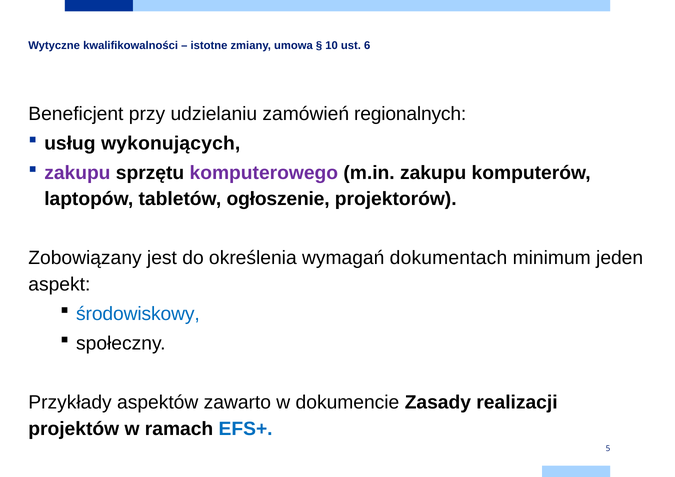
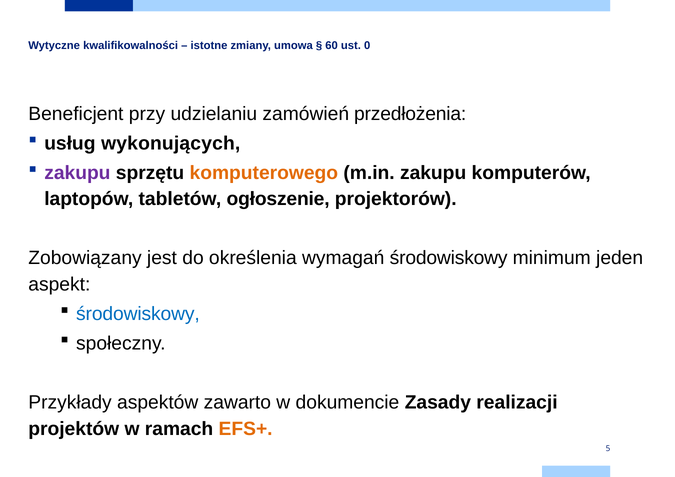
10: 10 -> 60
6: 6 -> 0
regionalnych: regionalnych -> przedłożenia
komputerowego colour: purple -> orange
wymagań dokumentach: dokumentach -> środowiskowy
EFS+ colour: blue -> orange
